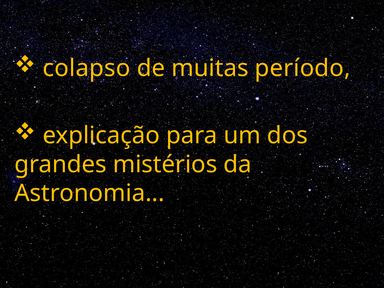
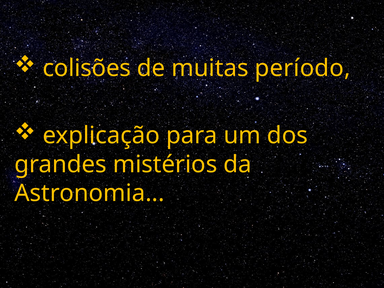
colapso: colapso -> colisões
